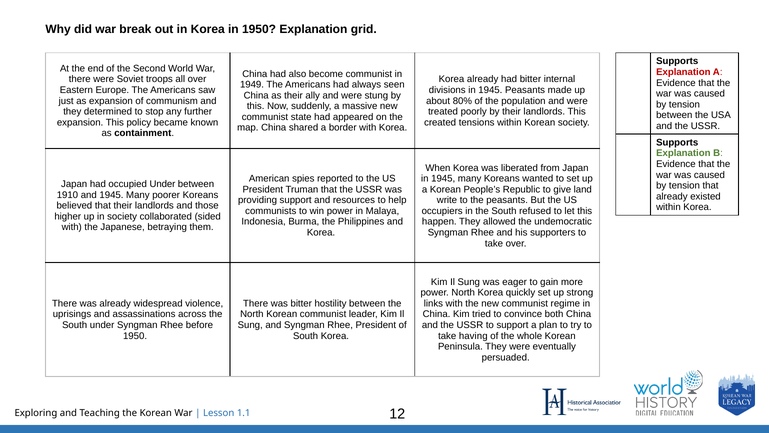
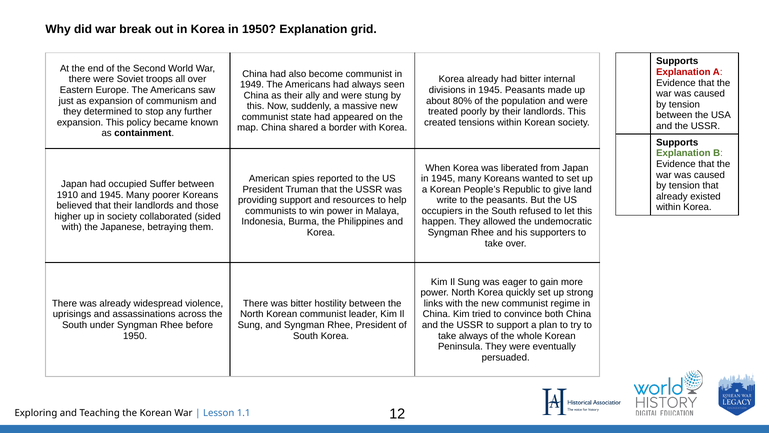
occupied Under: Under -> Suffer
take having: having -> always
